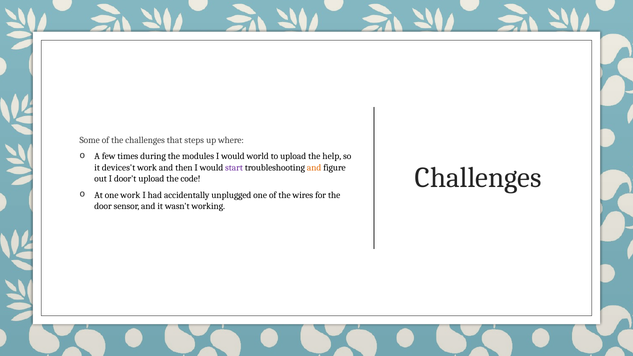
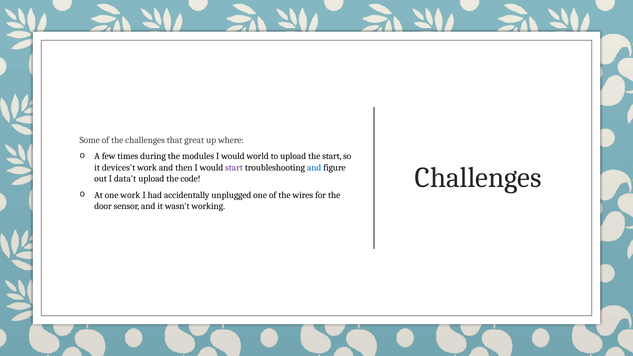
steps: steps -> great
the help: help -> start
and at (314, 168) colour: orange -> blue
door't: door't -> data't
